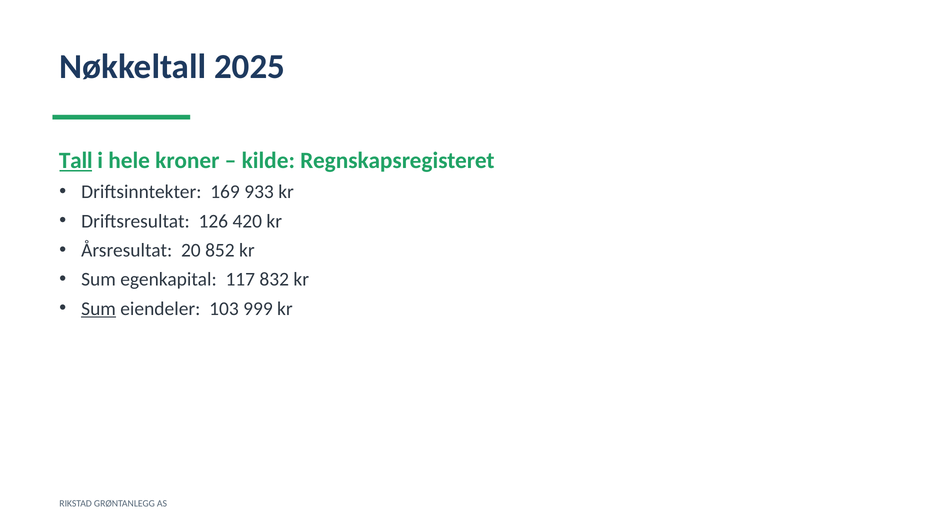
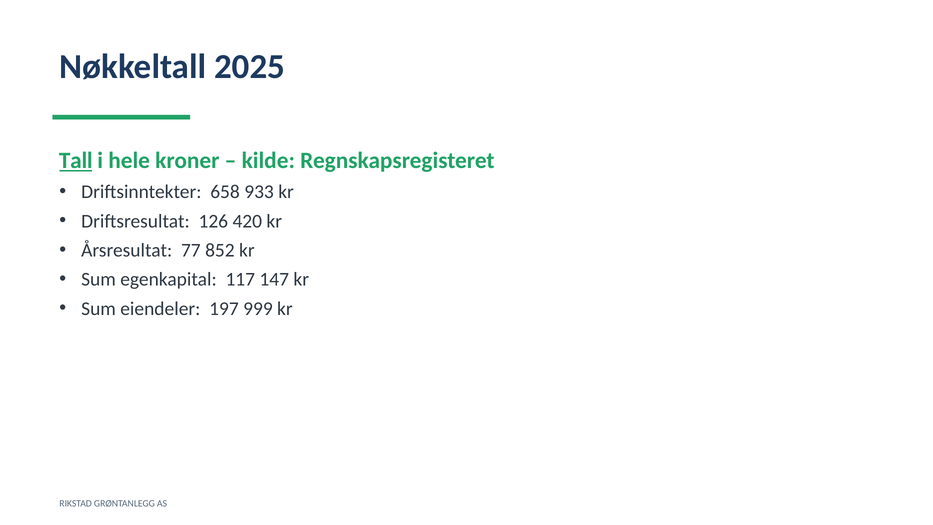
169: 169 -> 658
20: 20 -> 77
832: 832 -> 147
Sum at (99, 309) underline: present -> none
103: 103 -> 197
